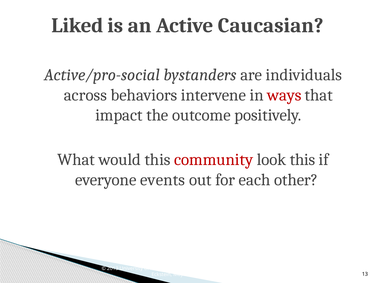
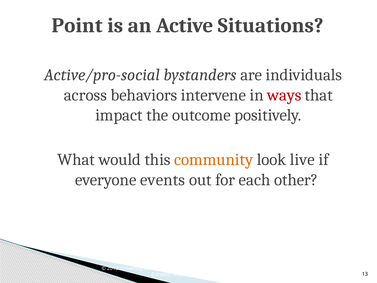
Liked: Liked -> Point
Caucasian: Caucasian -> Situations
community colour: red -> orange
look this: this -> live
